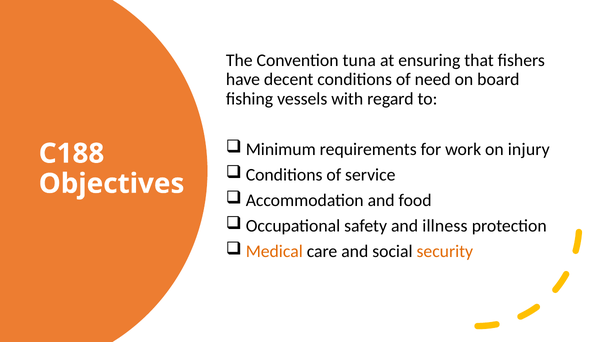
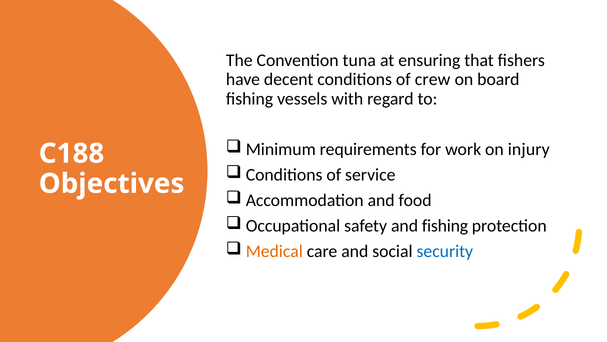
need: need -> crew
and illness: illness -> fishing
security colour: orange -> blue
